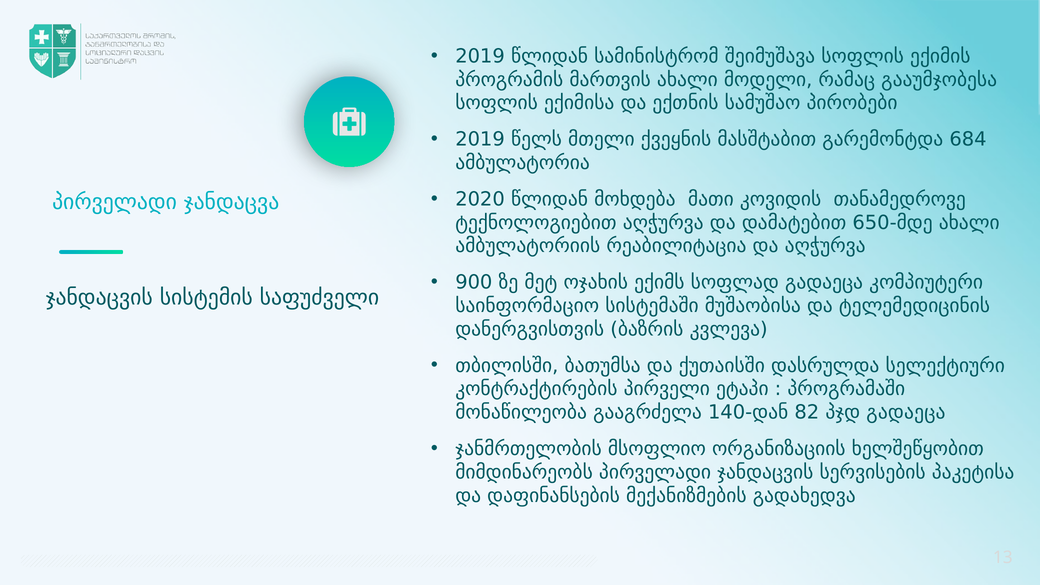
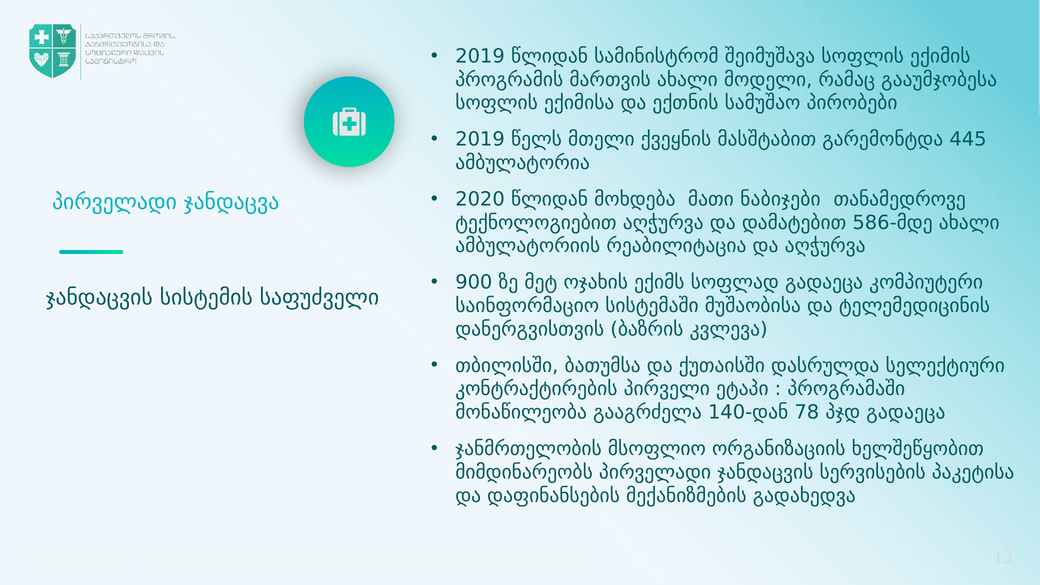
684: 684 -> 445
კოვიდის: კოვიდის -> ნაბიჯები
650-მდე: 650-მდე -> 586-მდე
82: 82 -> 78
